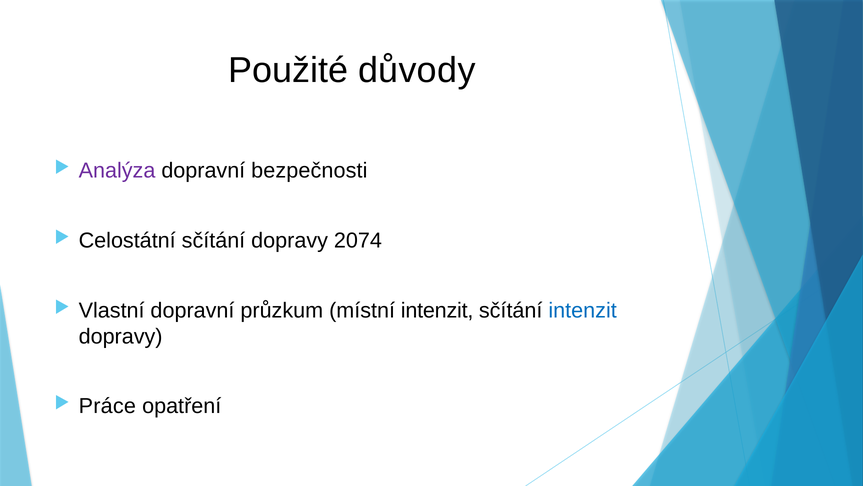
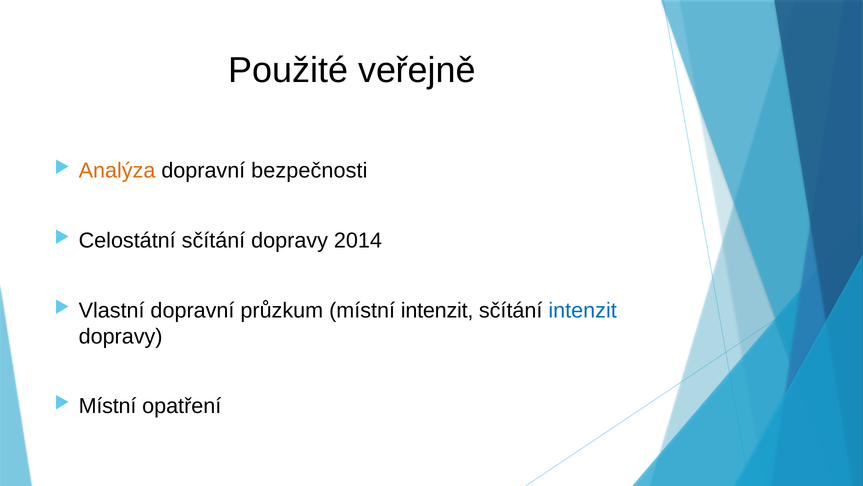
důvody: důvody -> veřejně
Analýza colour: purple -> orange
2074: 2074 -> 2014
Práce at (107, 406): Práce -> Místní
